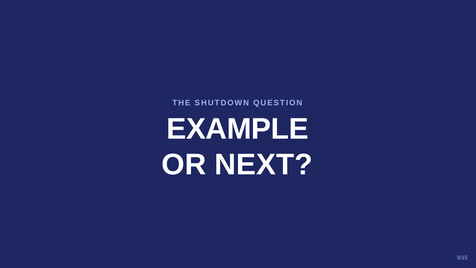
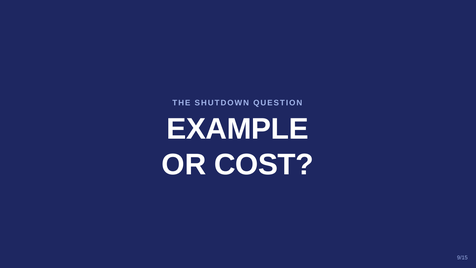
NEXT: NEXT -> COST
